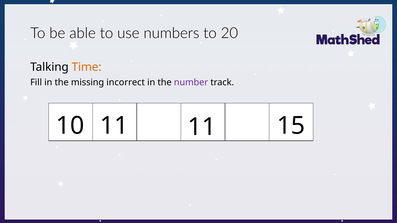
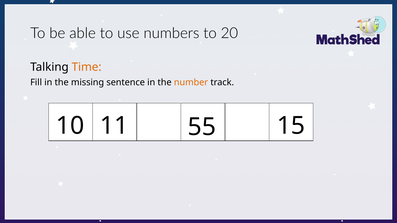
incorrect: incorrect -> sentence
number colour: purple -> orange
11 11: 11 -> 55
